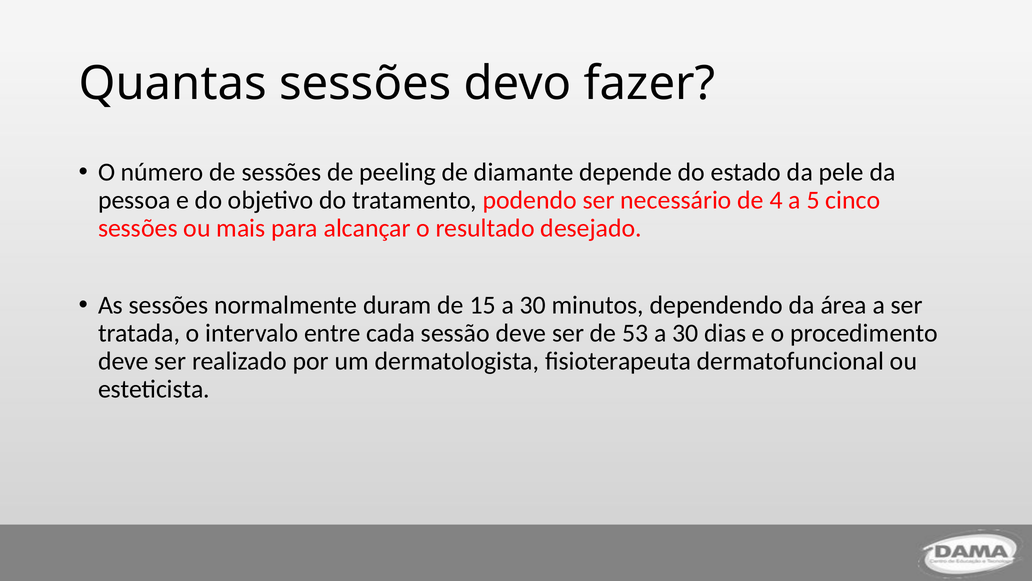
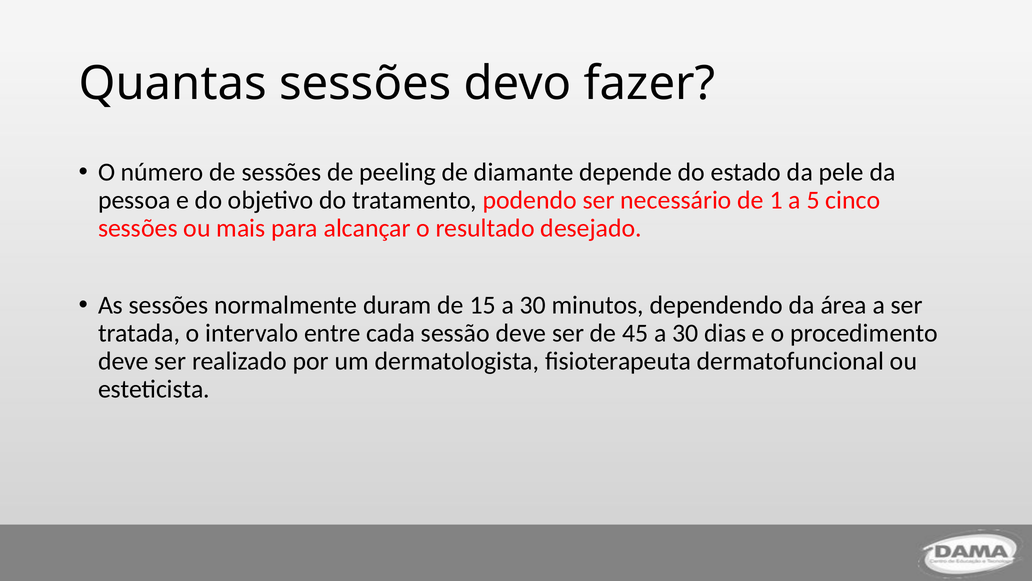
4: 4 -> 1
53: 53 -> 45
